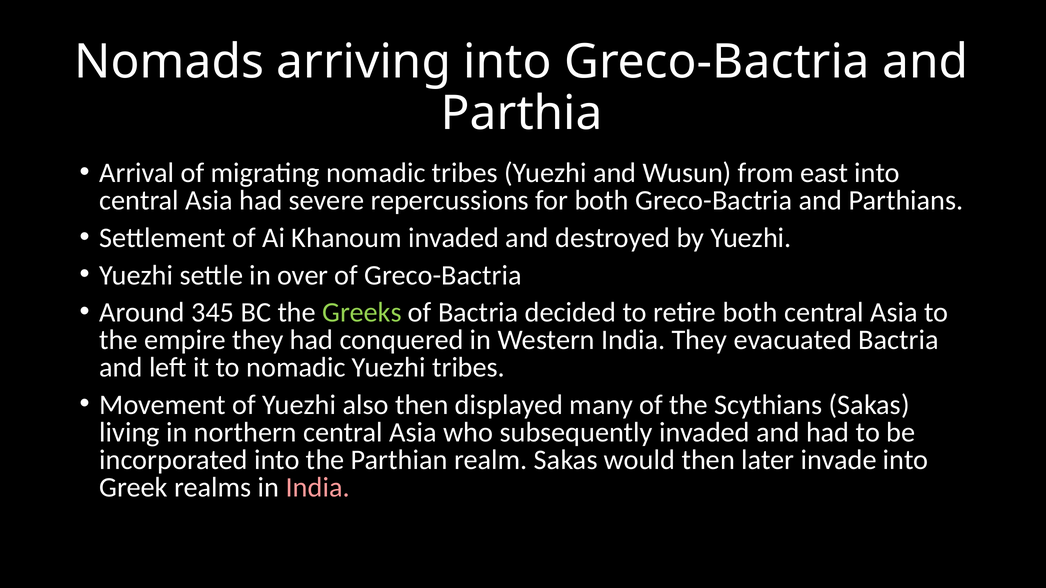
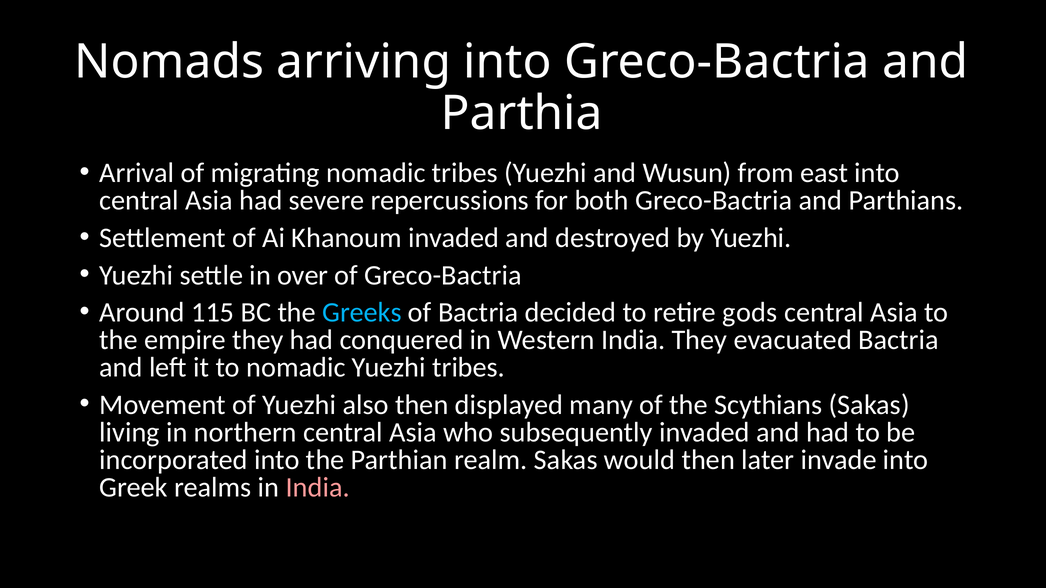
345: 345 -> 115
Greeks colour: light green -> light blue
retire both: both -> gods
